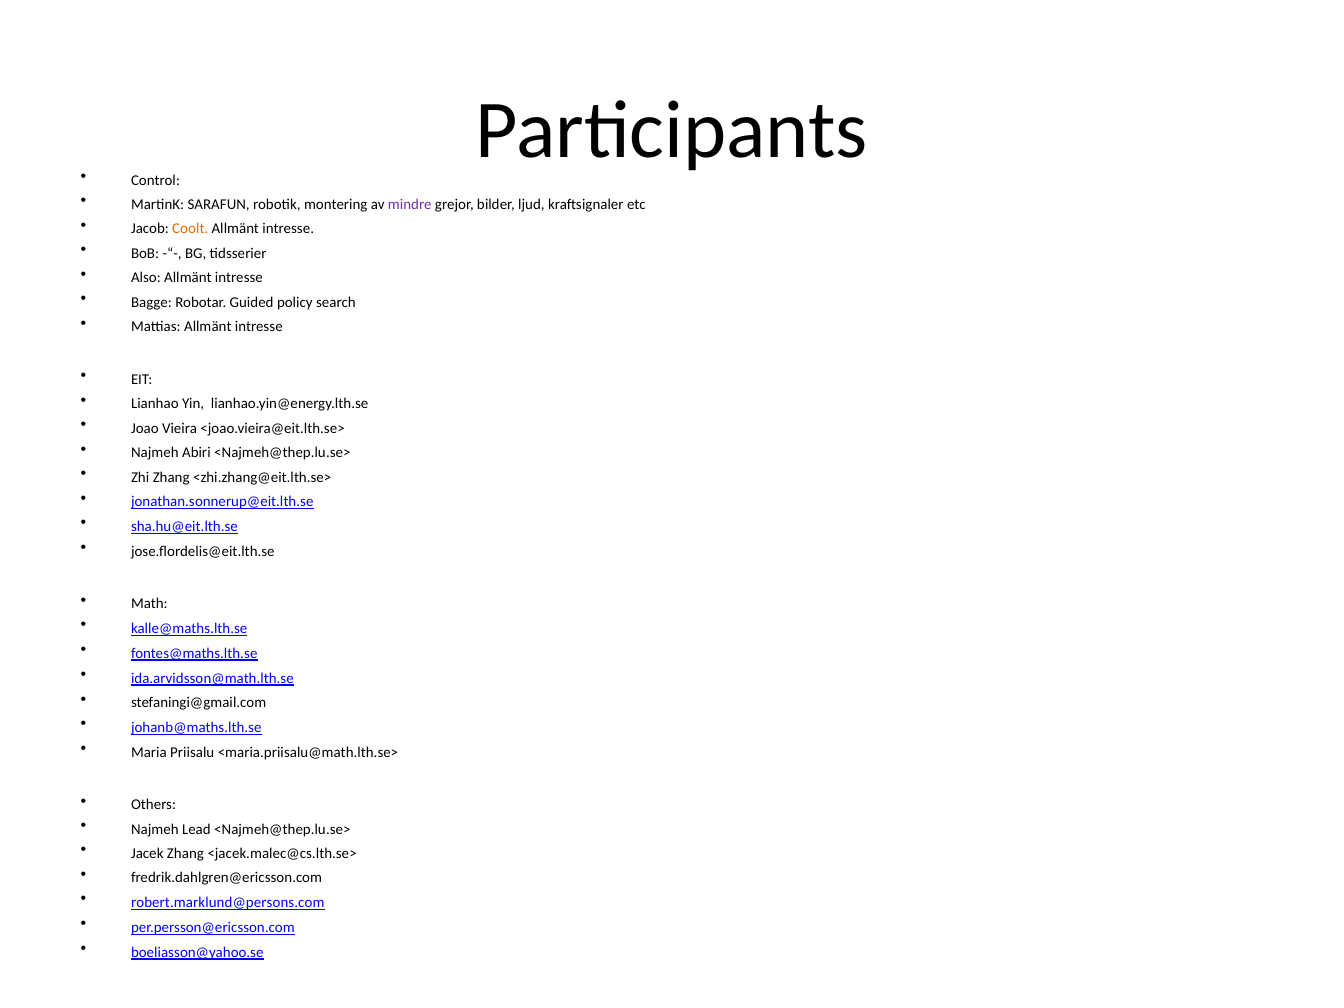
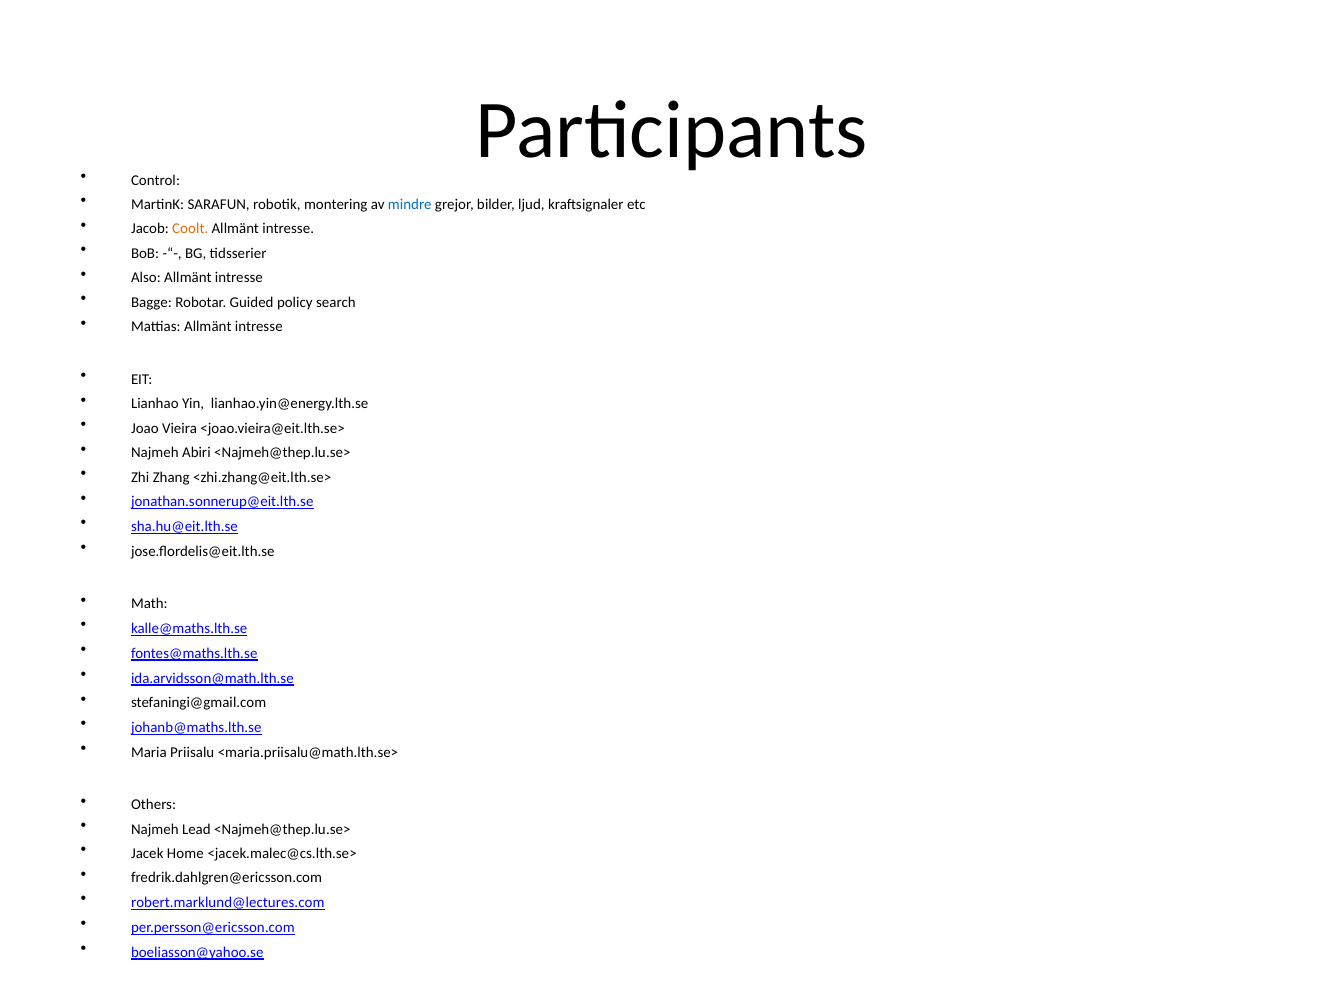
mindre colour: purple -> blue
Jacek Zhang: Zhang -> Home
robert.marklund@persons.com: robert.marklund@persons.com -> robert.marklund@lectures.com
